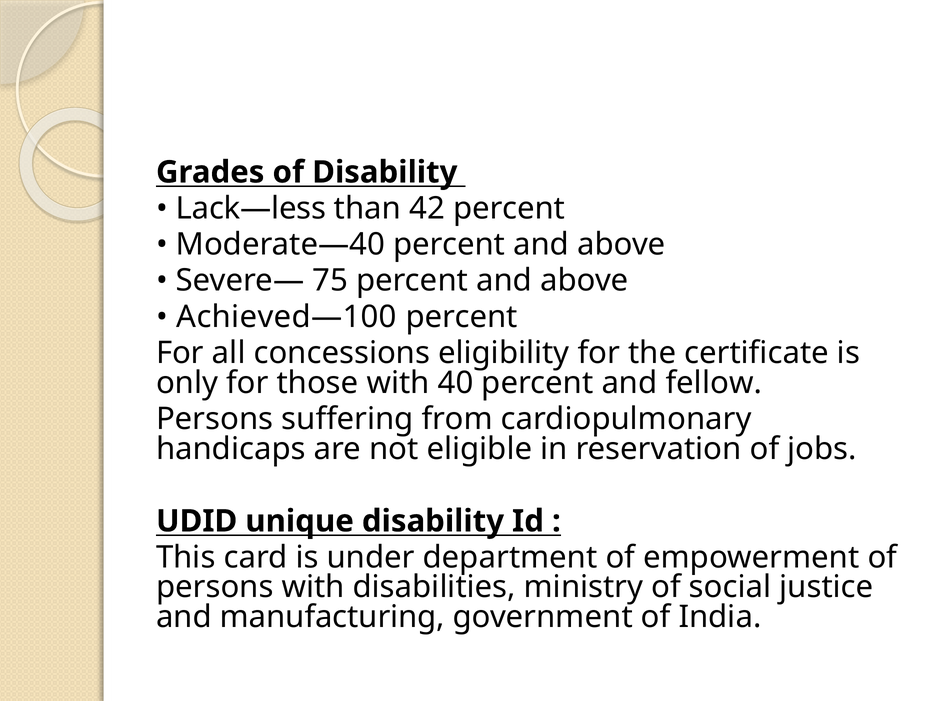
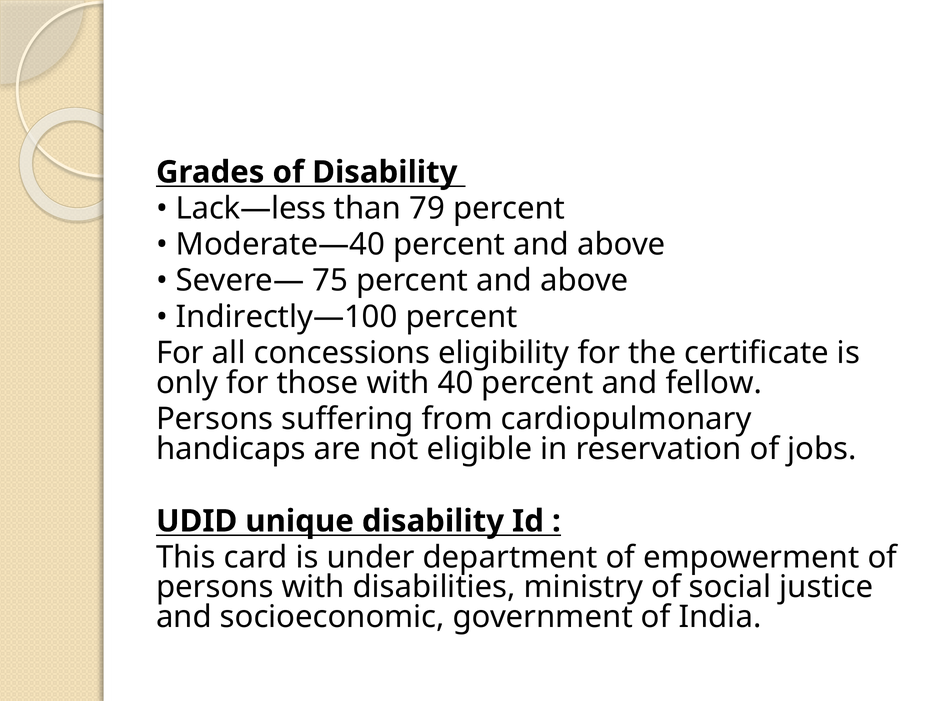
42: 42 -> 79
Achieved—100: Achieved—100 -> Indirectly—100
manufacturing: manufacturing -> socioeconomic
